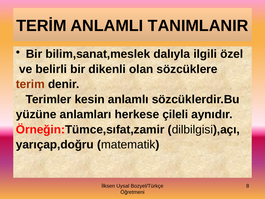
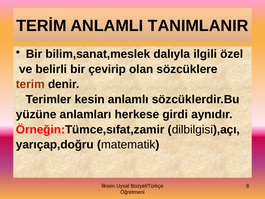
dikenli: dikenli -> çevirip
çileli: çileli -> girdi
